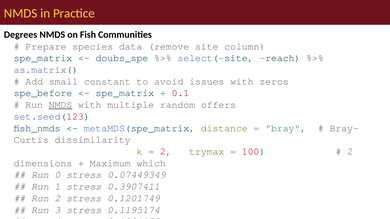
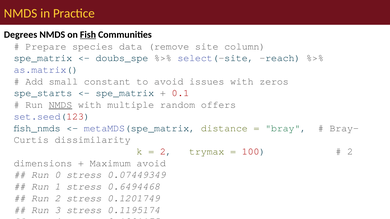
Fish underline: none -> present
spe_before: spe_before -> spe_starts
Maximum which: which -> avoid
0.3907411: 0.3907411 -> 0.6494468
